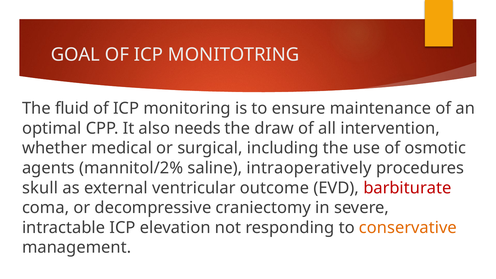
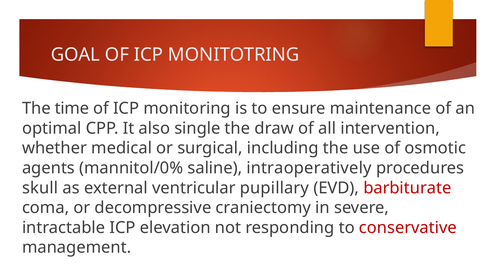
fluid: fluid -> time
needs: needs -> single
mannitol/2%: mannitol/2% -> mannitol/0%
outcome: outcome -> pupillary
conservative colour: orange -> red
